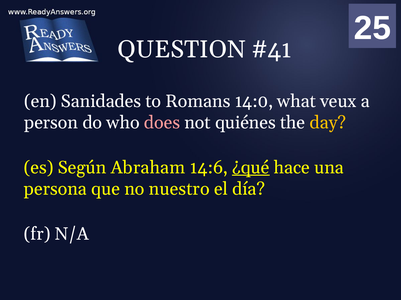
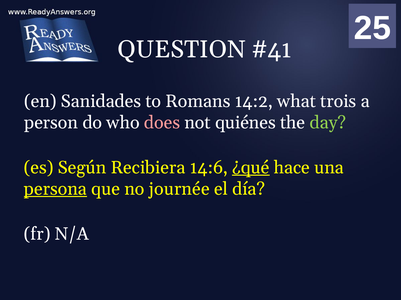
14:0: 14:0 -> 14:2
veux: veux -> trois
day colour: yellow -> light green
Abraham: Abraham -> Recibiera
persona underline: none -> present
nuestro: nuestro -> journée
